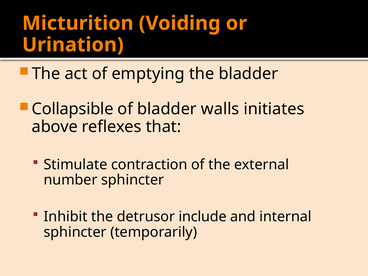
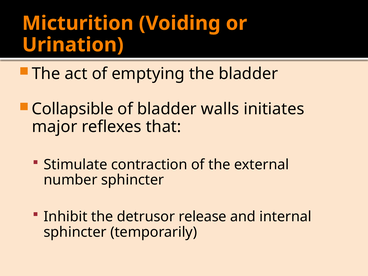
above: above -> major
include: include -> release
